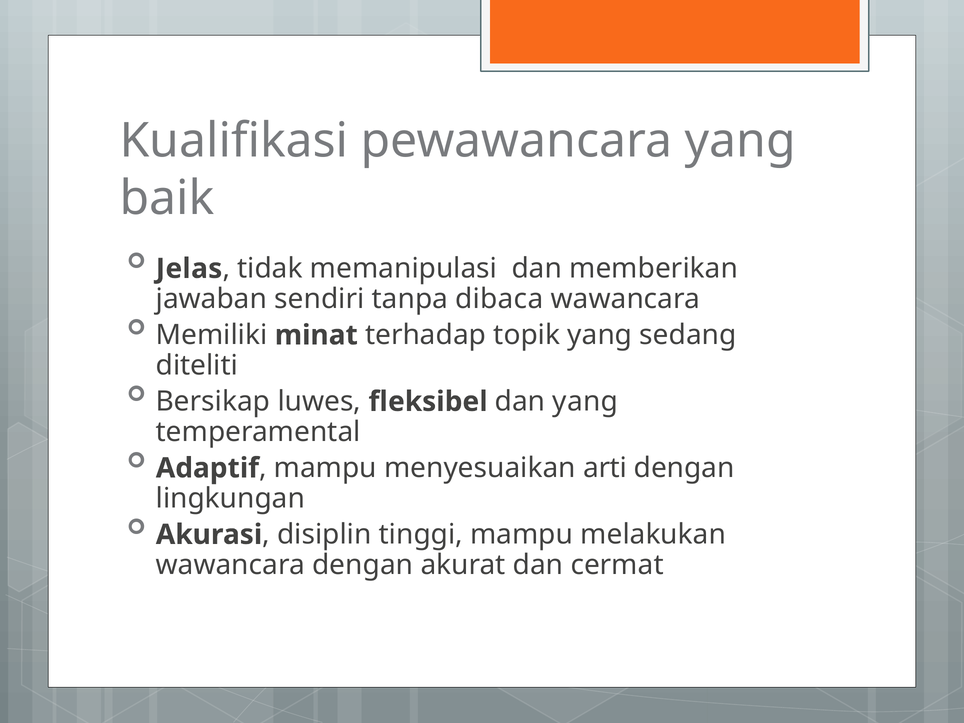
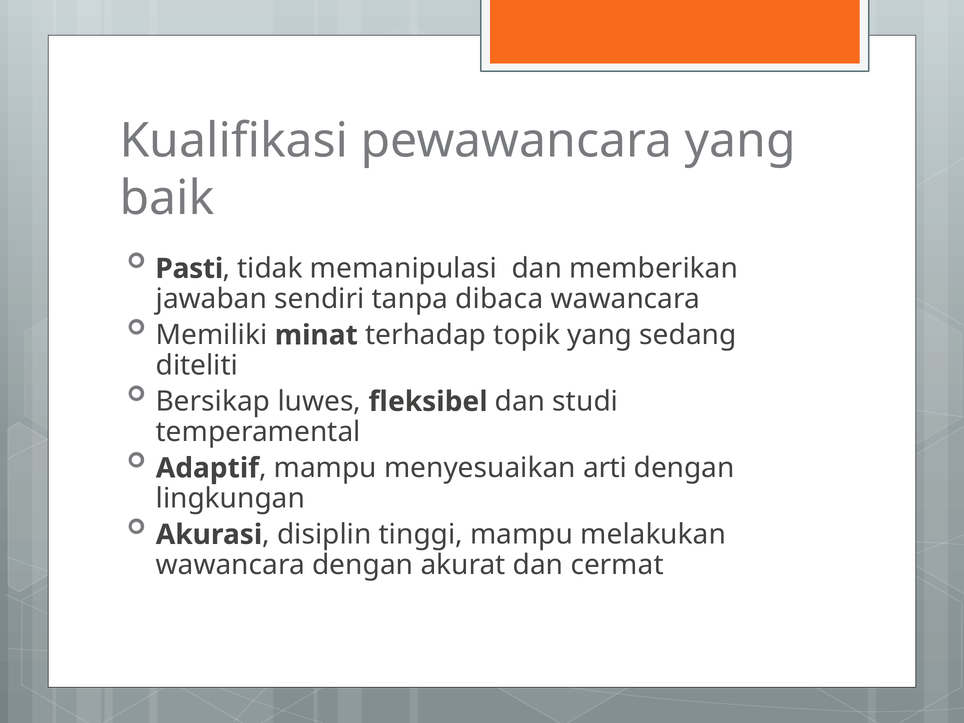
Jelas: Jelas -> Pasti
dan yang: yang -> studi
